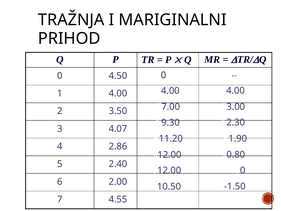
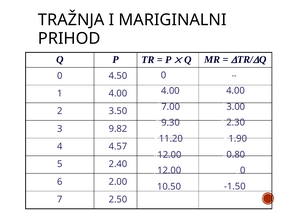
4.07: 4.07 -> 9.82
2.86: 2.86 -> 4.57
4.55: 4.55 -> 2.50
